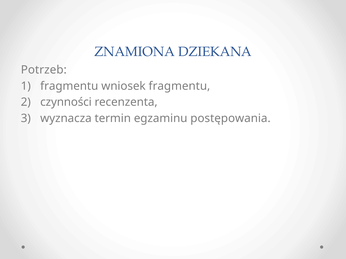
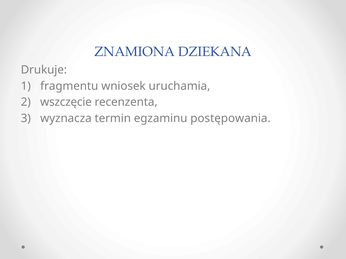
Potrzeb: Potrzeb -> Drukuje
wniosek fragmentu: fragmentu -> uruchamia
czynności: czynności -> wszczęcie
